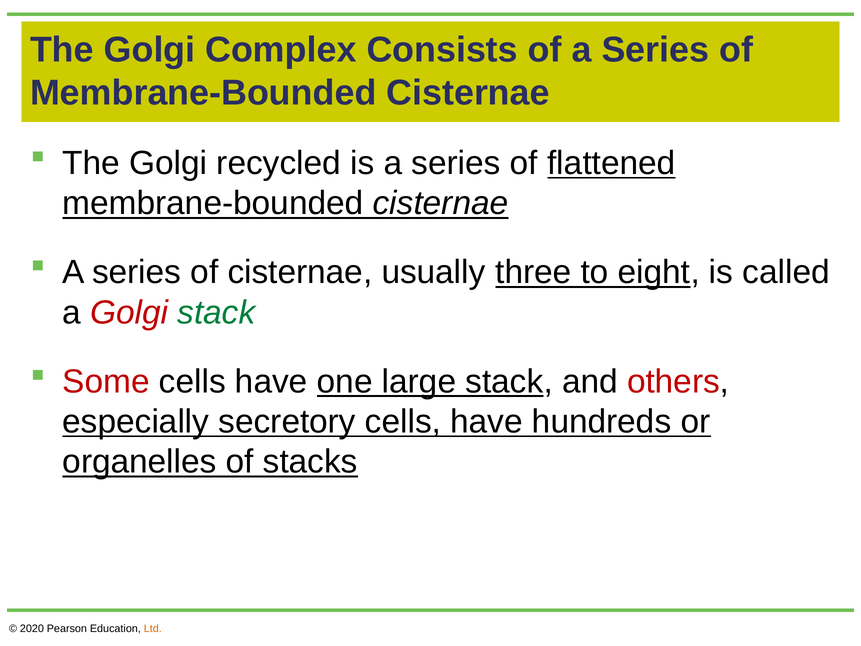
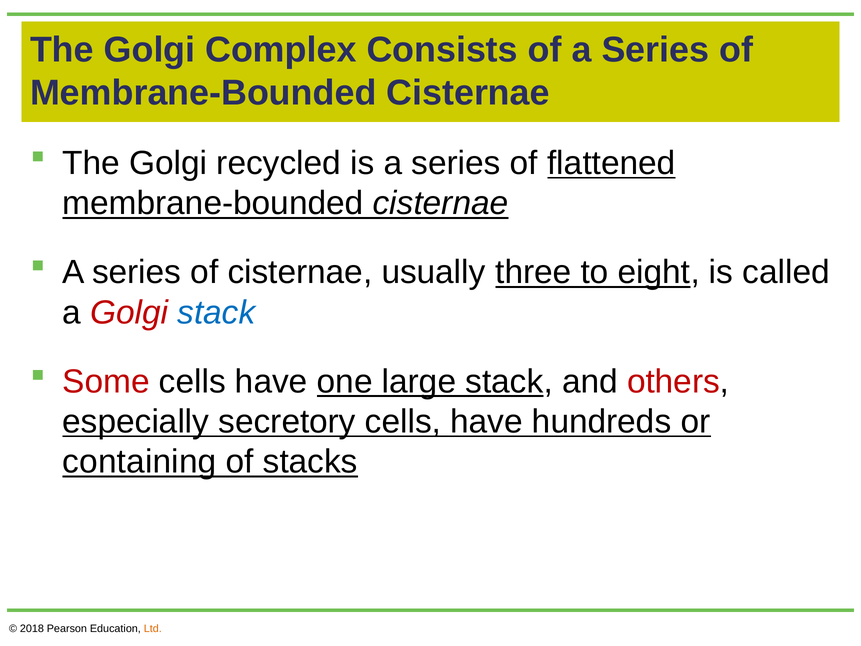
stack at (216, 312) colour: green -> blue
organelles: organelles -> containing
2020: 2020 -> 2018
